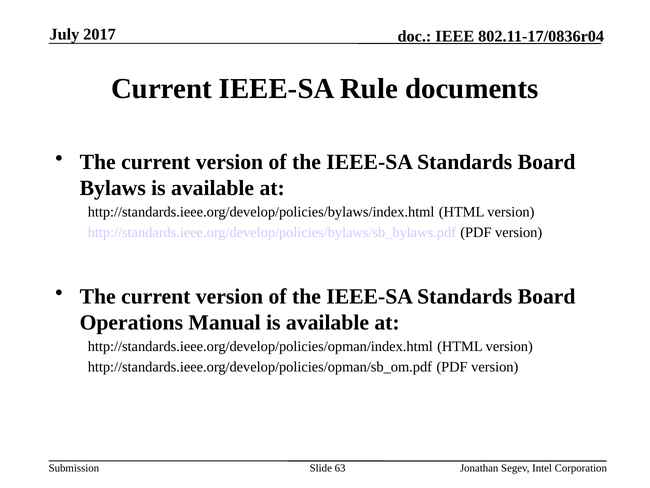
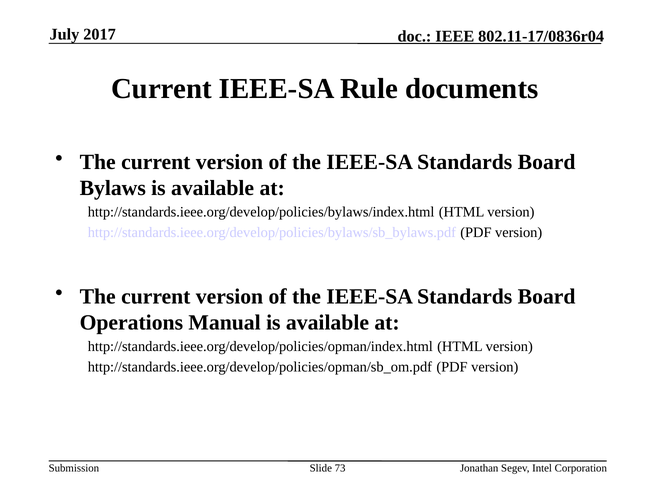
63: 63 -> 73
